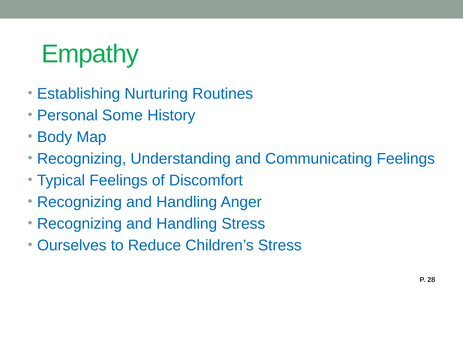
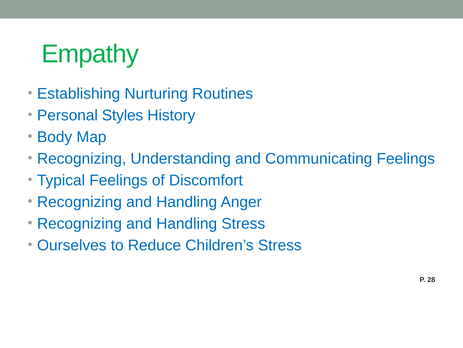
Some: Some -> Styles
